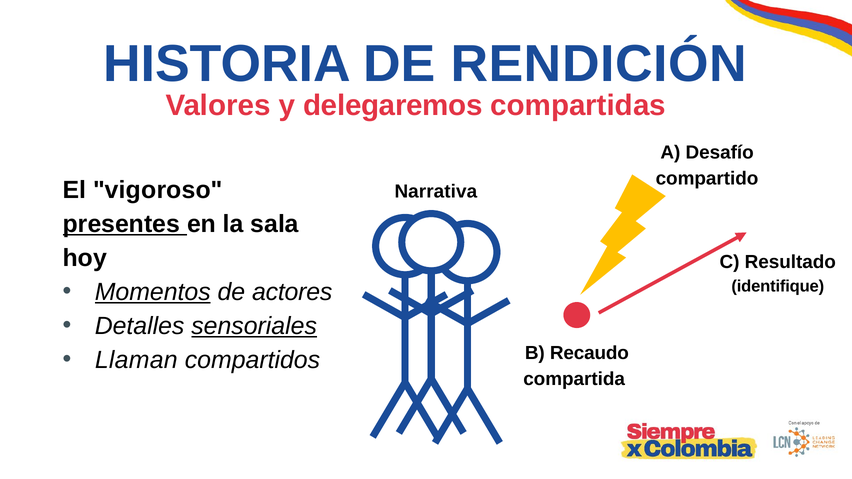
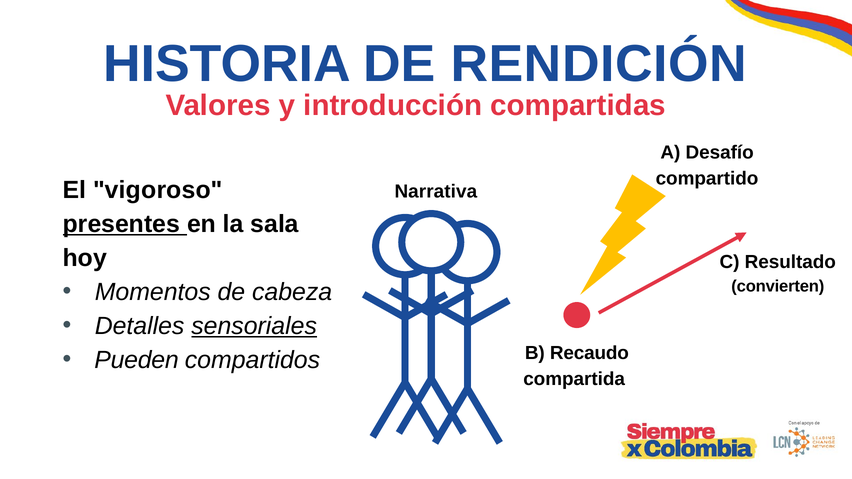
delegaremos: delegaremos -> introducción
identifique: identifique -> convierten
Momentos underline: present -> none
actores: actores -> cabeza
Llaman: Llaman -> Pueden
